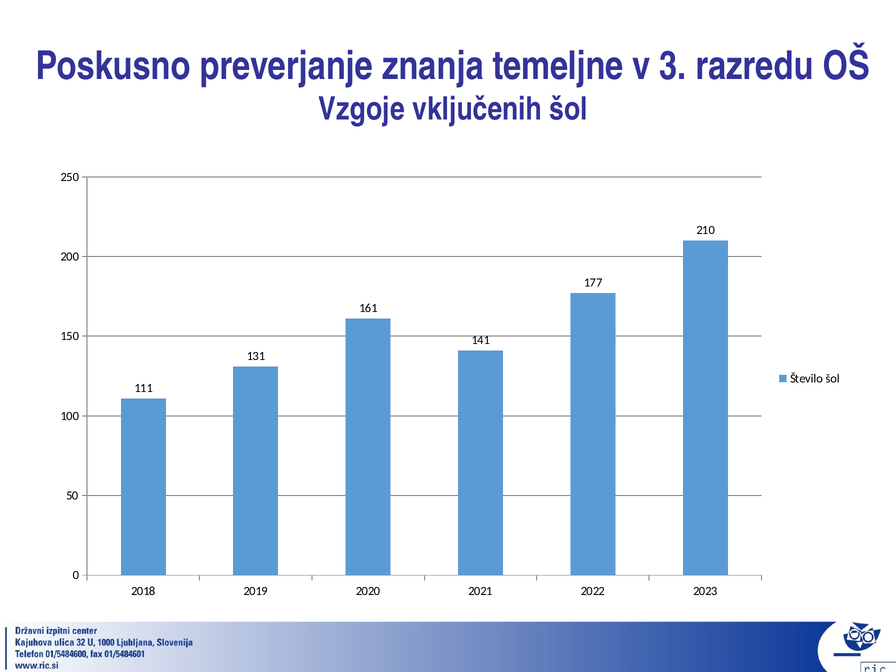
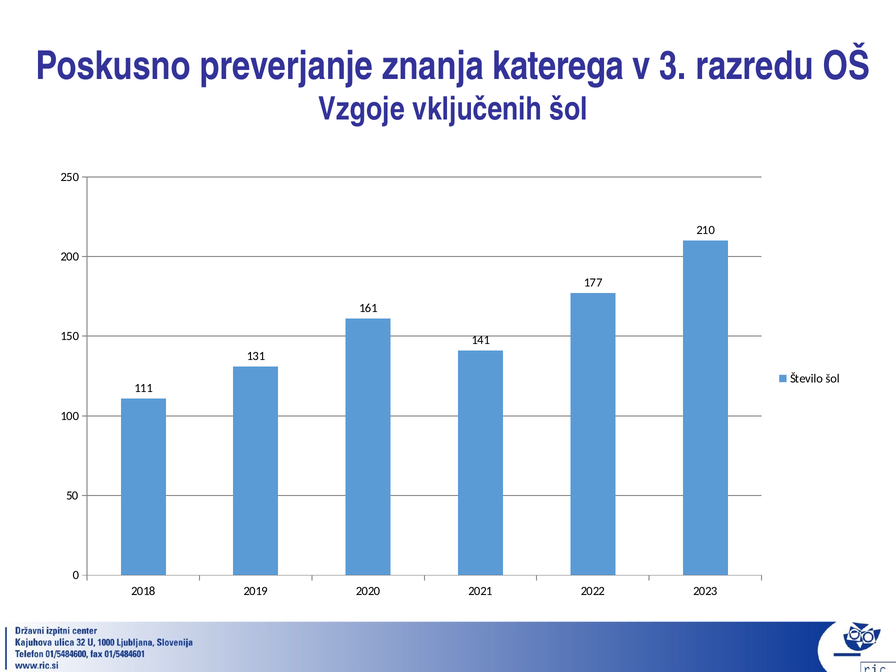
temeljne: temeljne -> katerega
